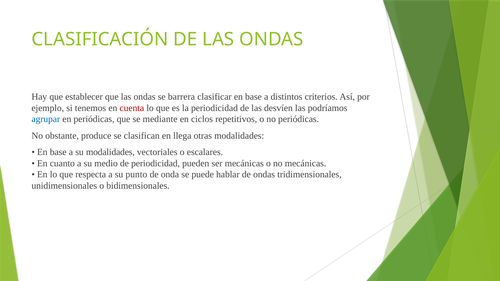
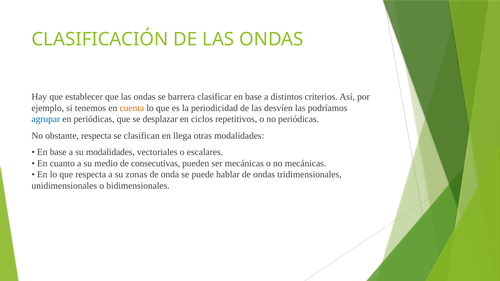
cuenta colour: red -> orange
mediante: mediante -> desplazar
obstante produce: produce -> respecta
de periodicidad: periodicidad -> consecutivas
punto: punto -> zonas
